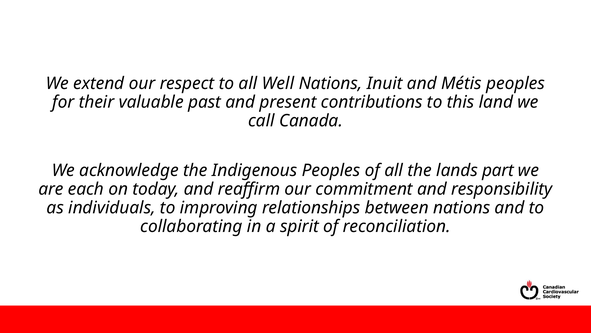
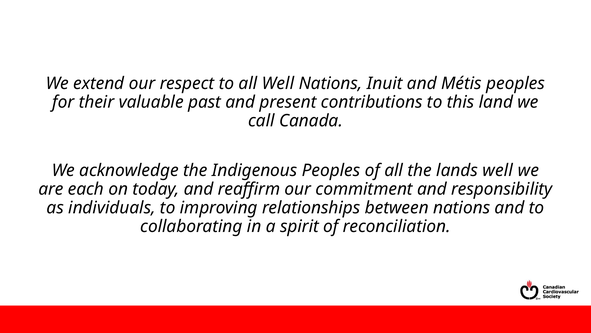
lands part: part -> well
